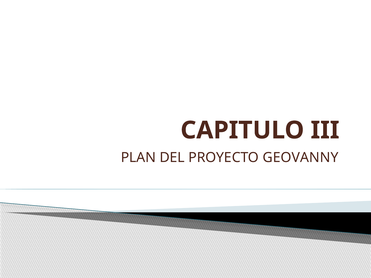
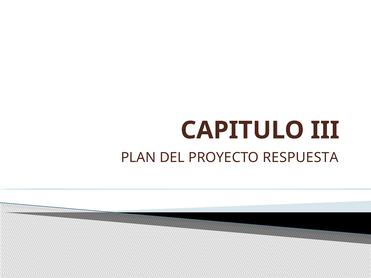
GEOVANNY: GEOVANNY -> RESPUESTA
